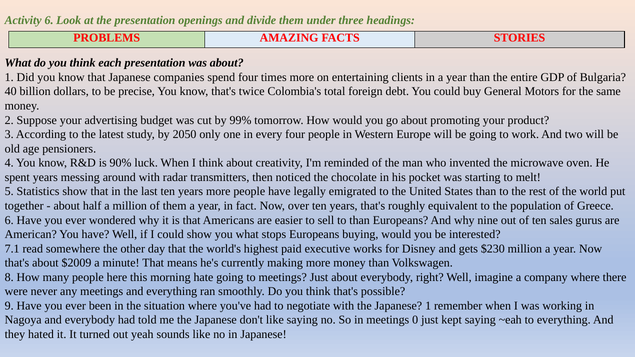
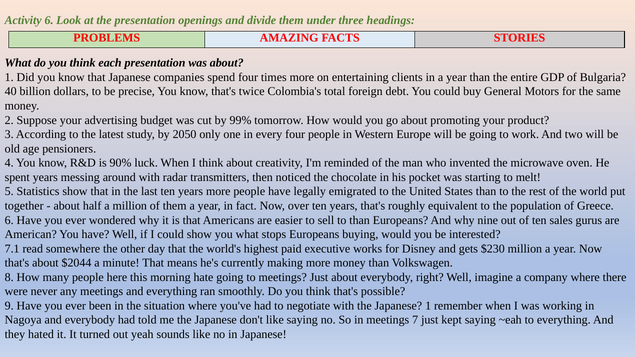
$2009: $2009 -> $2044
0: 0 -> 7
